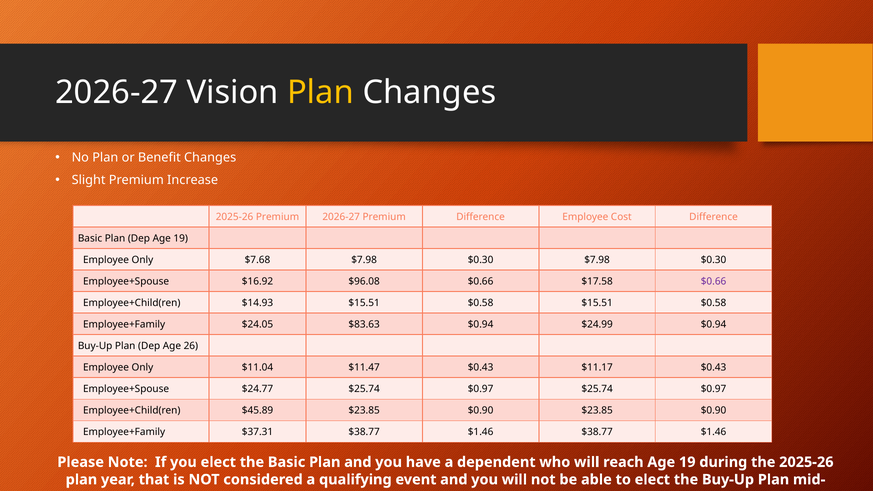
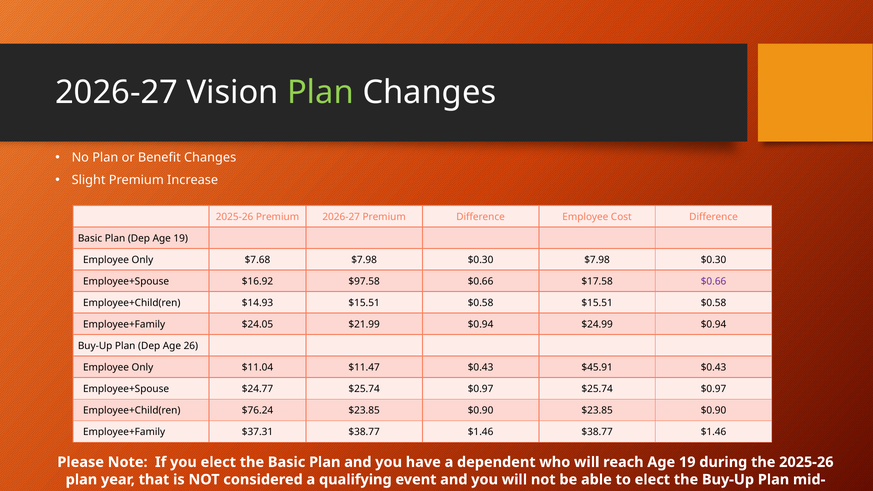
Plan at (321, 92) colour: yellow -> light green
$96.08: $96.08 -> $97.58
$83.63: $83.63 -> $21.99
$11.17: $11.17 -> $45.91
$45.89: $45.89 -> $76.24
